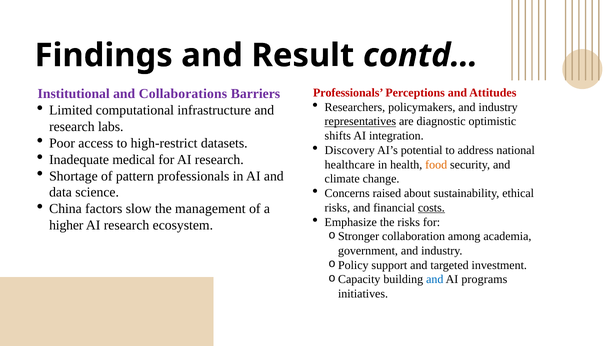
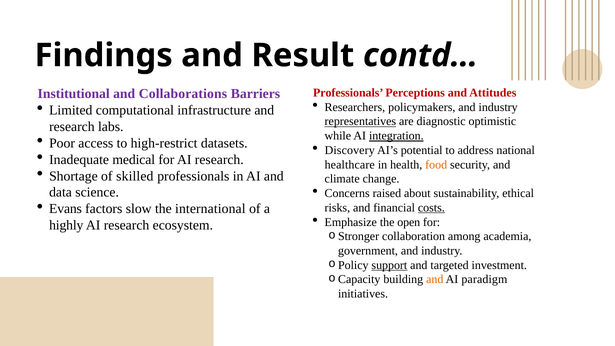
shifts: shifts -> while
integration underline: none -> present
pattern: pattern -> skilled
China: China -> Evans
management: management -> international
the risks: risks -> open
higher: higher -> highly
support underline: none -> present
and at (435, 279) colour: blue -> orange
programs: programs -> paradigm
